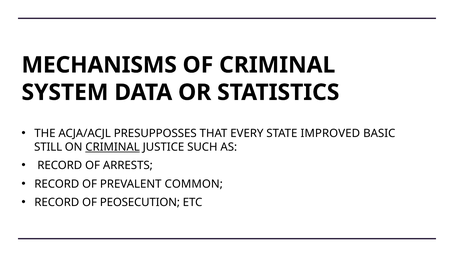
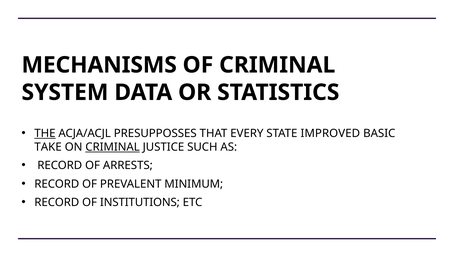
THE underline: none -> present
STILL: STILL -> TAKE
COMMON: COMMON -> MINIMUM
PEOSECUTION: PEOSECUTION -> INSTITUTIONS
